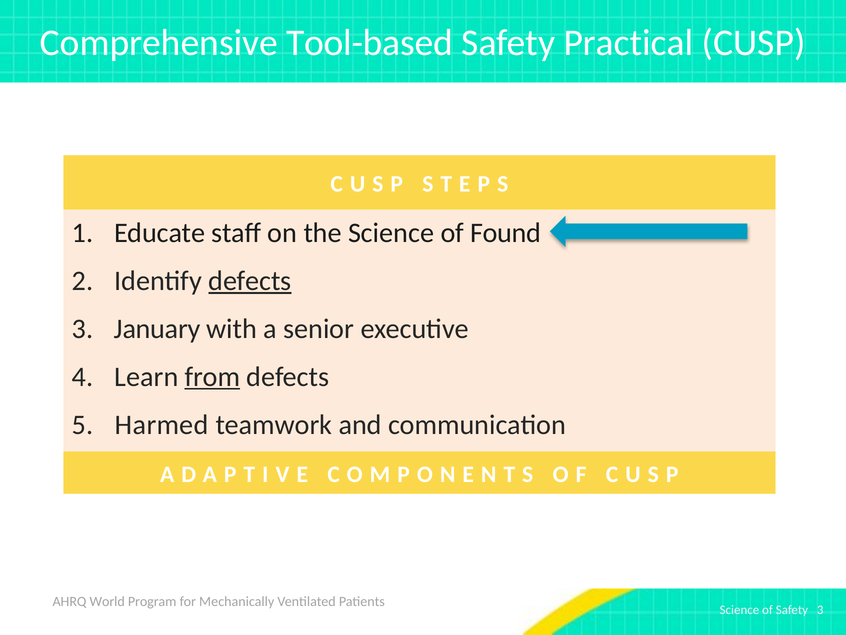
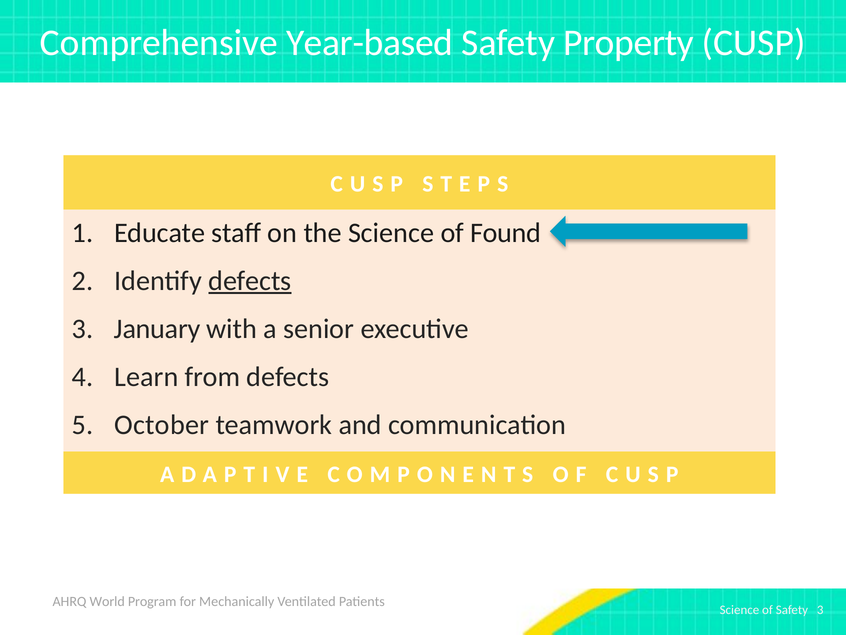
Tool-based: Tool-based -> Year-based
Practical: Practical -> Property
from underline: present -> none
Harmed: Harmed -> October
